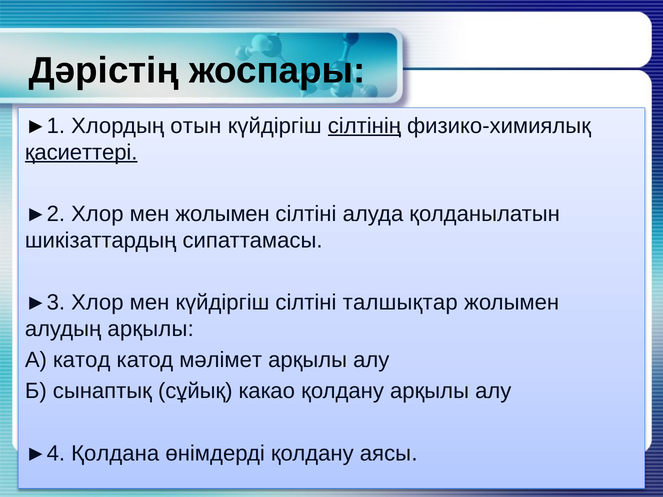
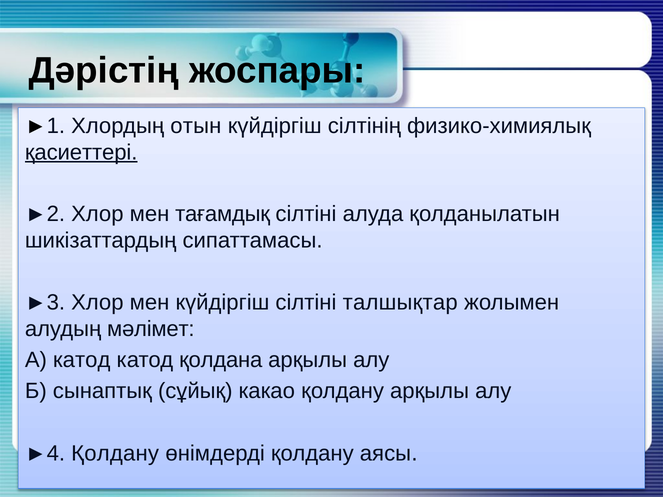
сілтінің underline: present -> none
мен жолымен: жолымен -> тағамдық
алудың арқылы: арқылы -> мәлімет
мәлімет: мәлімет -> қолдана
►4 Қолдана: Қолдана -> Қолдану
